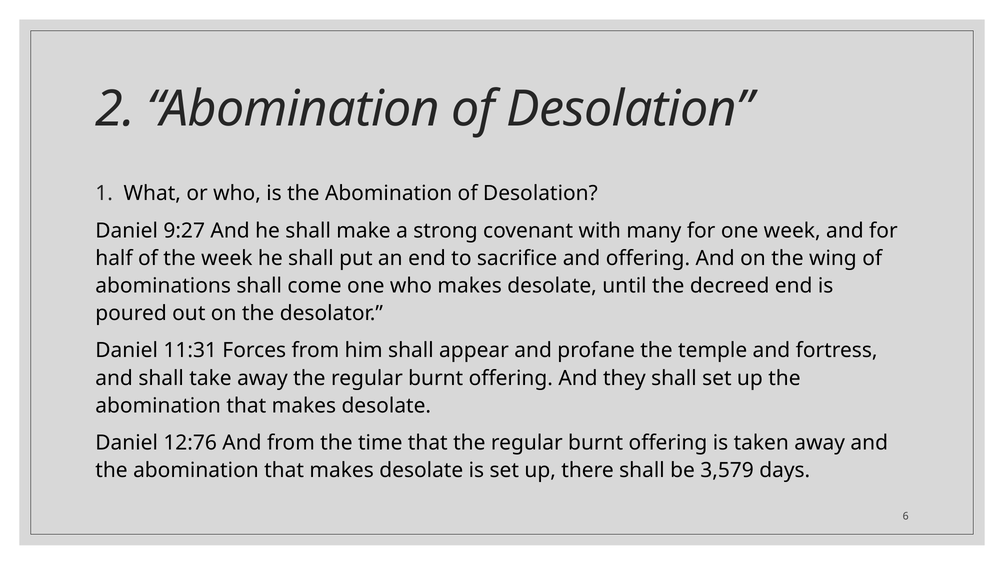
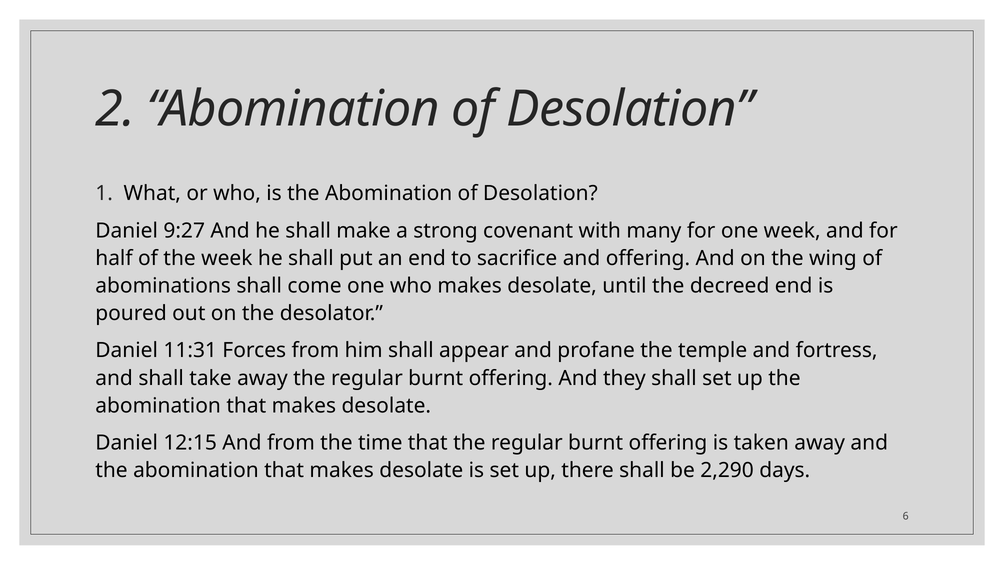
12:76: 12:76 -> 12:15
3,579: 3,579 -> 2,290
